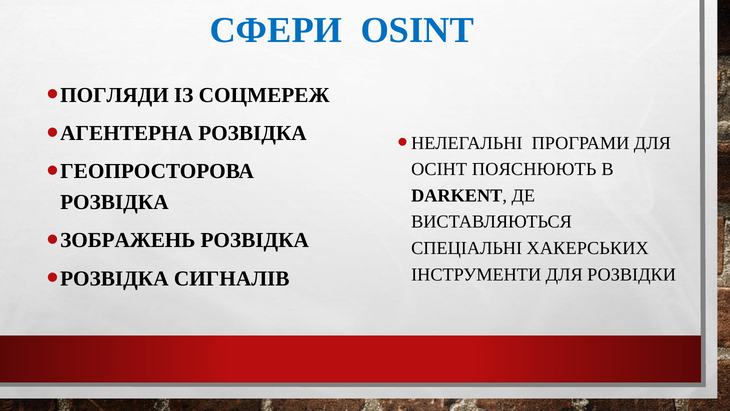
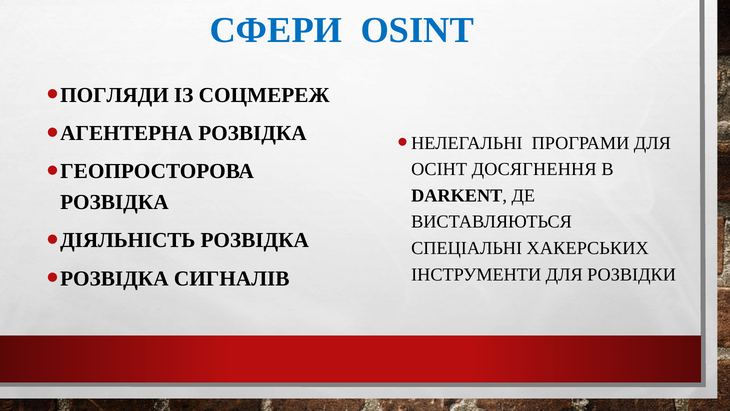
ПОЯСНЮЮТЬ: ПОЯСНЮЮТЬ -> ДОСЯГНЕННЯ
ЗОБРАЖЕНЬ: ЗОБРАЖЕНЬ -> ДІЯЛЬНІСТЬ
